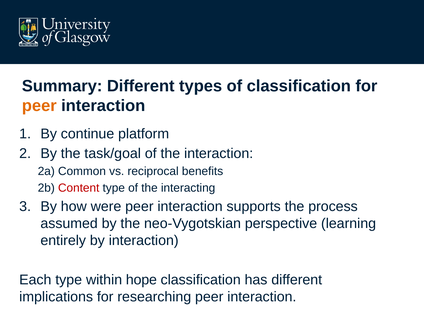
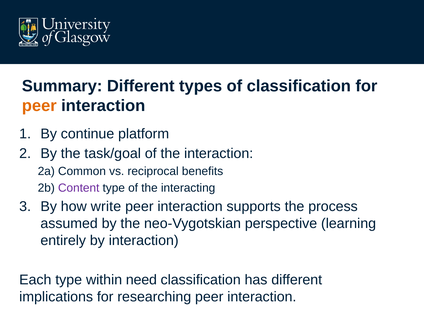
Content colour: red -> purple
were: were -> write
hope: hope -> need
